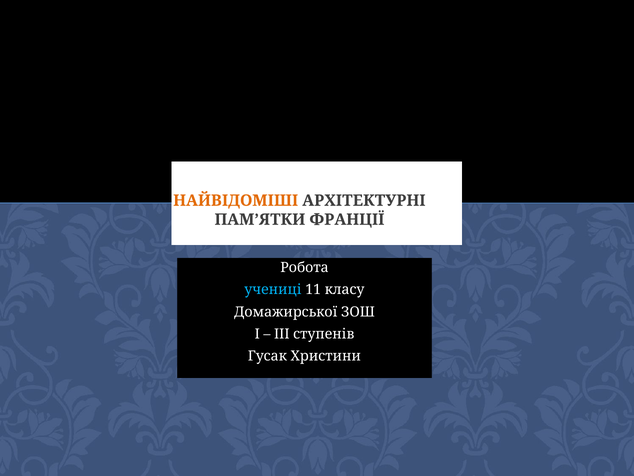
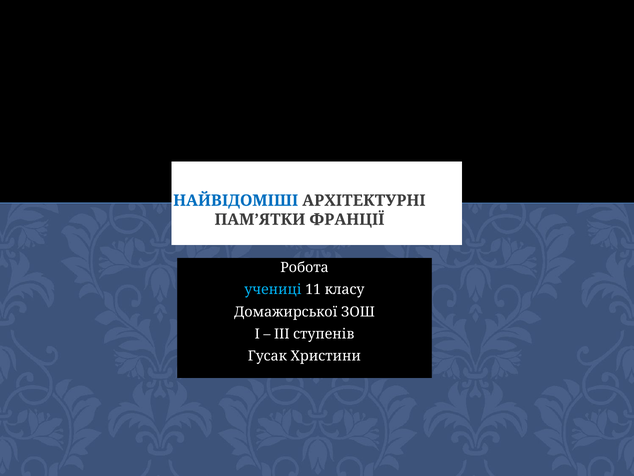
НАЙВІДОМІШІ colour: orange -> blue
